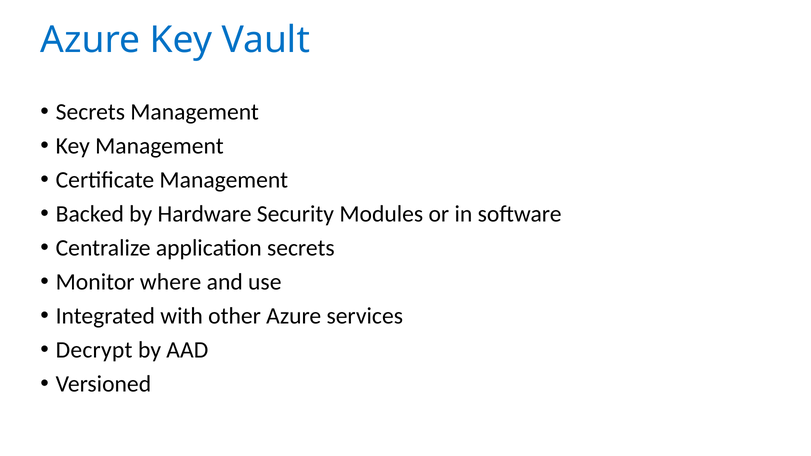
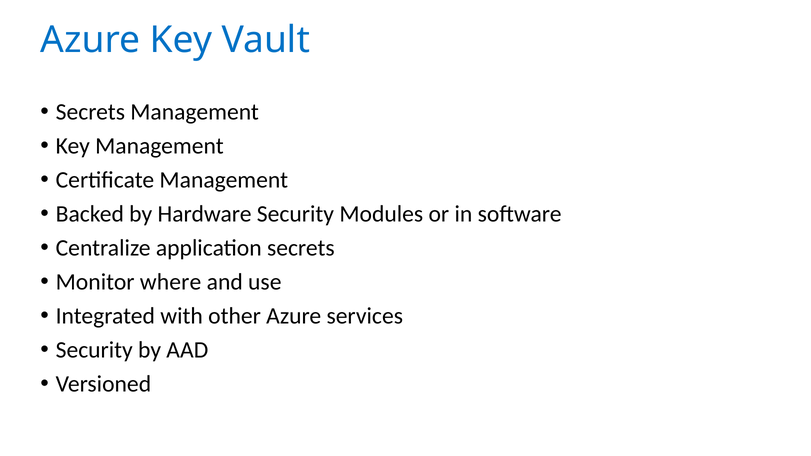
Decrypt at (94, 350): Decrypt -> Security
